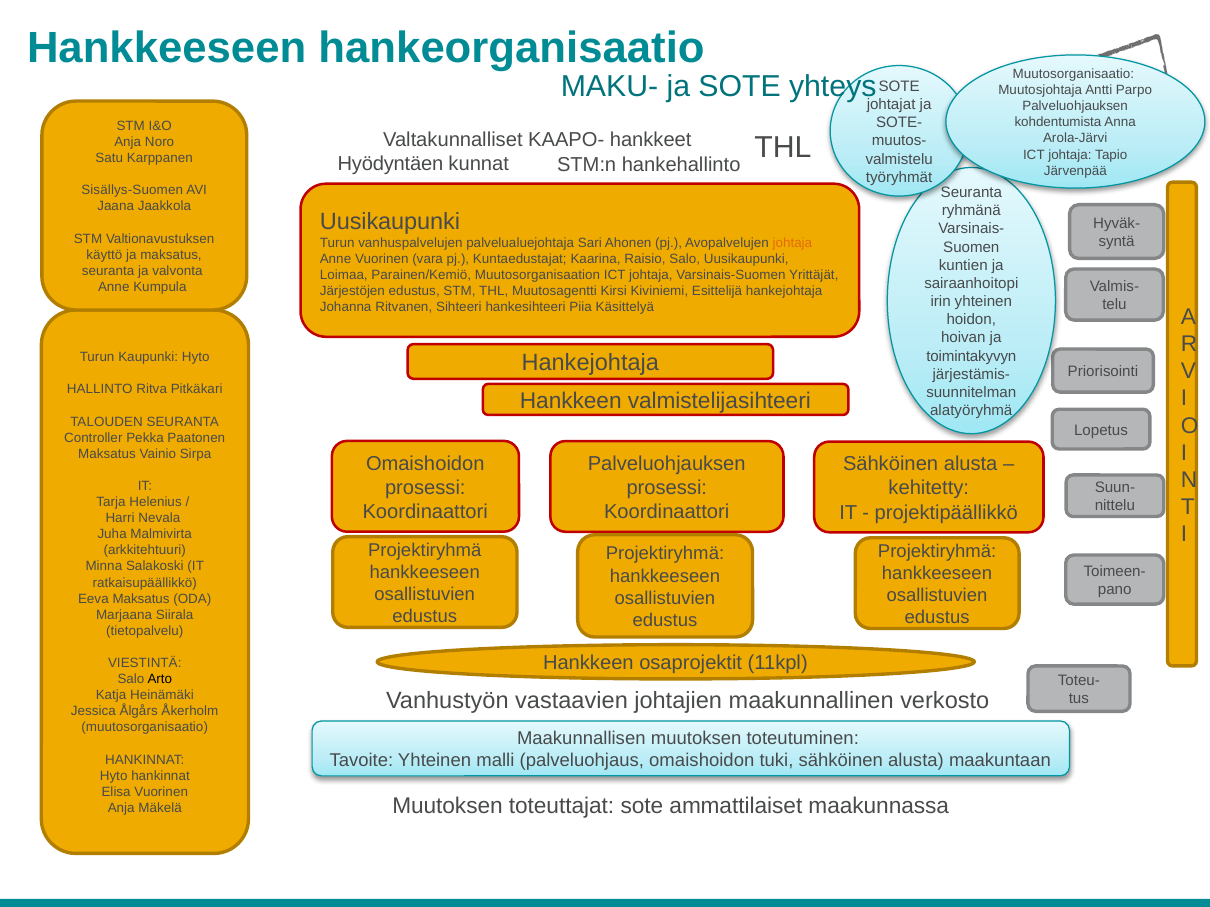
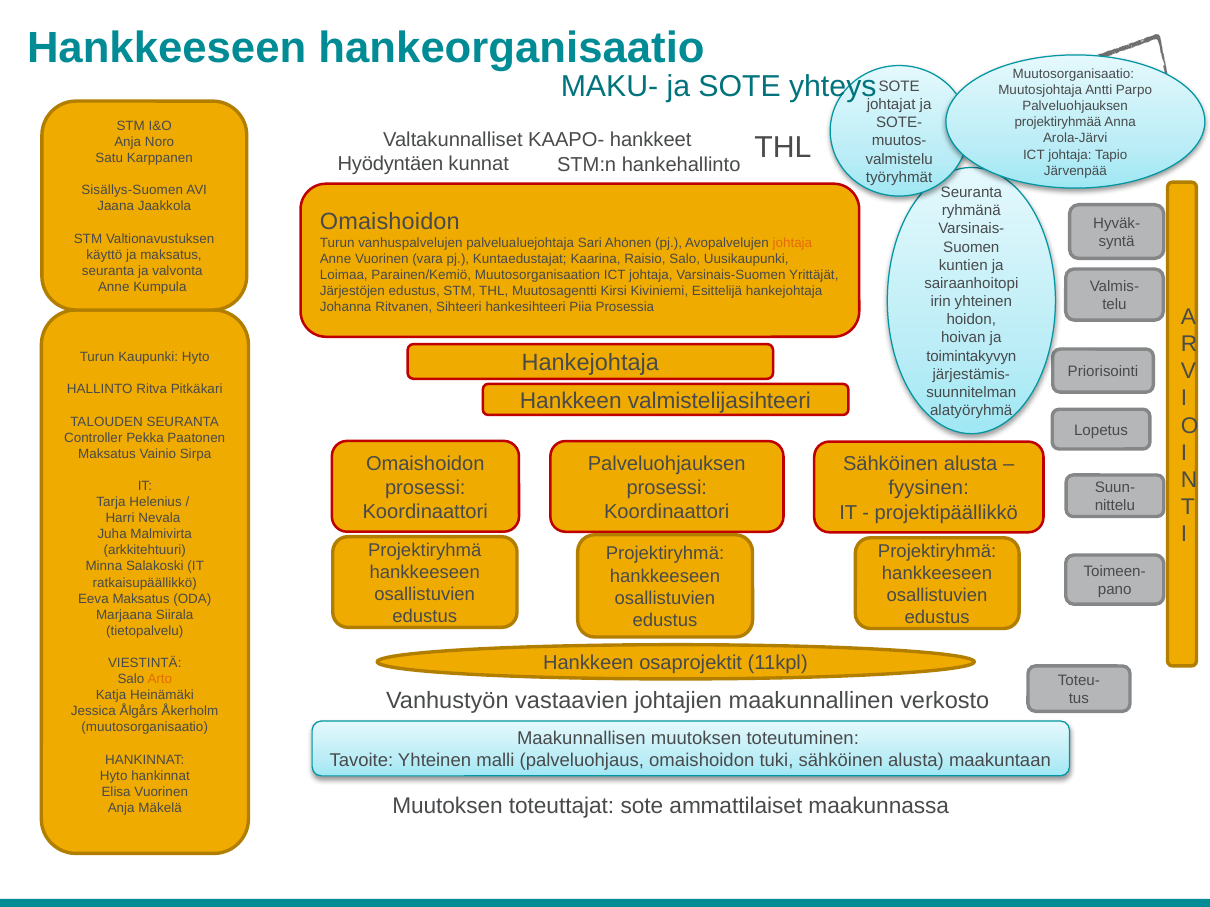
kohdentumista: kohdentumista -> projektiryhmää
Uusikaupunki at (390, 222): Uusikaupunki -> Omaishoidon
Käsittelyä: Käsittelyä -> Prosessia
kehitetty: kehitetty -> fyysinen
Arto colour: black -> orange
